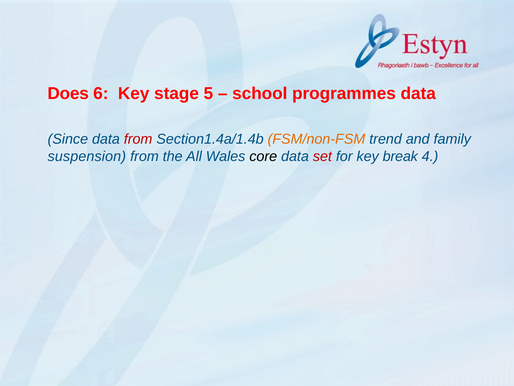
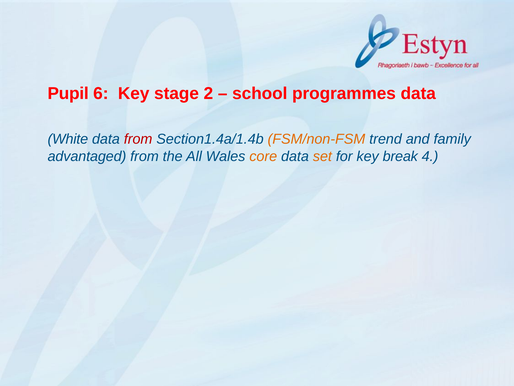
Does: Does -> Pupil
5: 5 -> 2
Since: Since -> White
suspension: suspension -> advantaged
core colour: black -> orange
set colour: red -> orange
